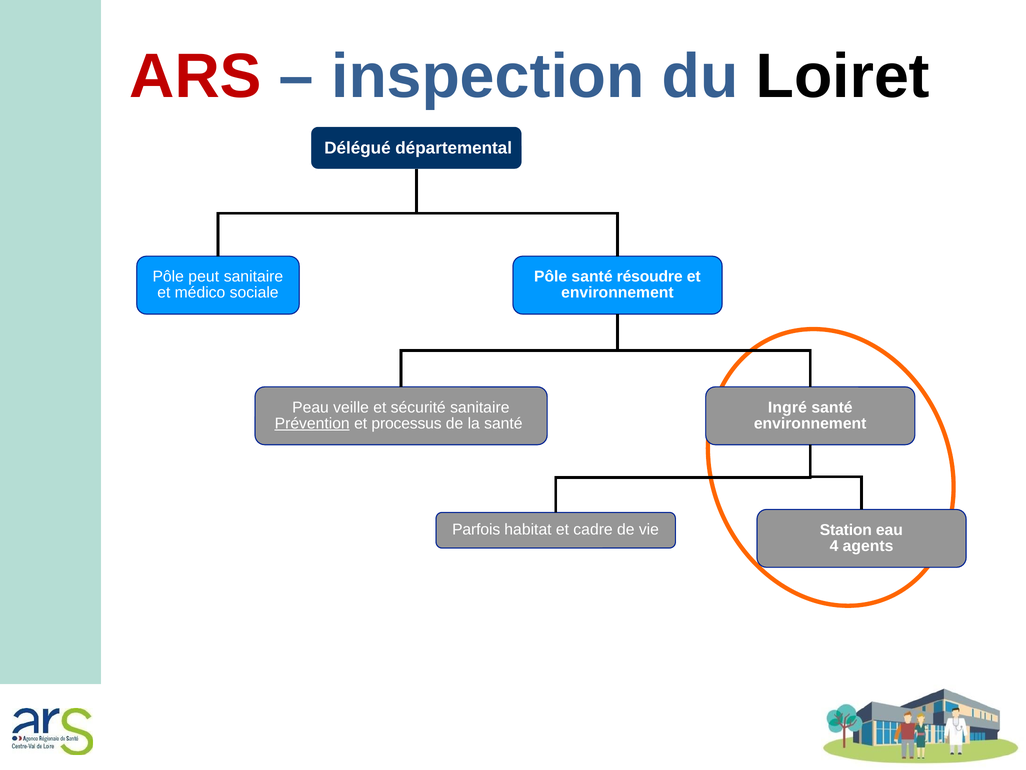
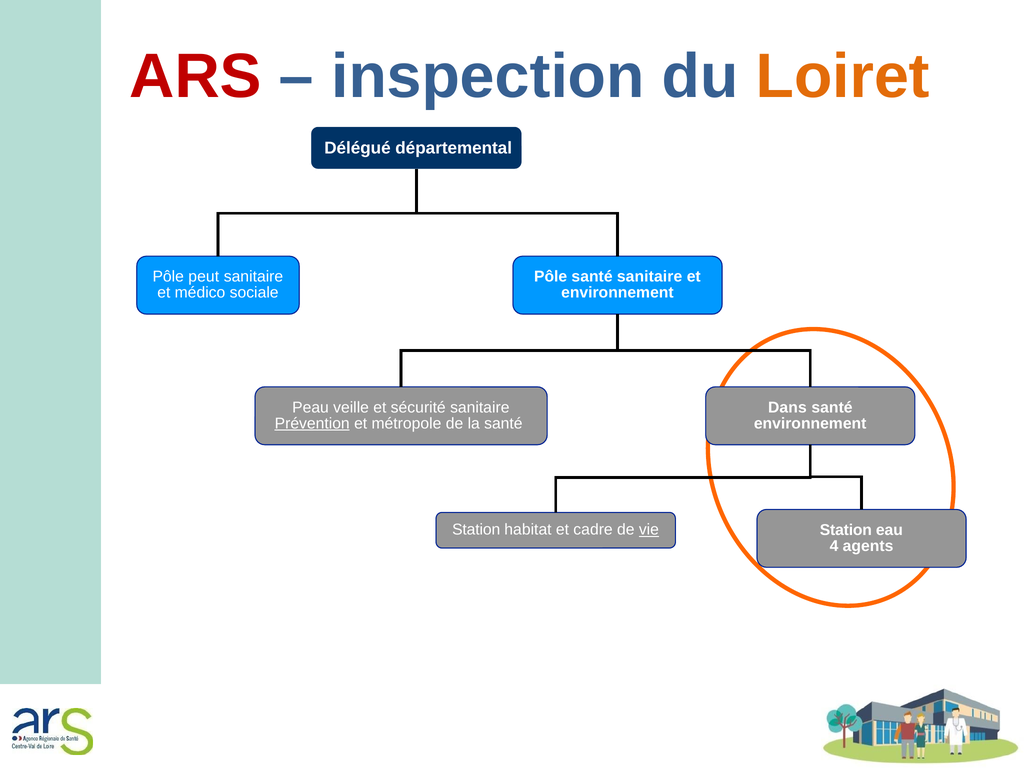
Loiret colour: black -> orange
santé résoudre: résoudre -> sanitaire
Ingré: Ingré -> Dans
processus: processus -> métropole
Parfois at (476, 529): Parfois -> Station
vie underline: none -> present
